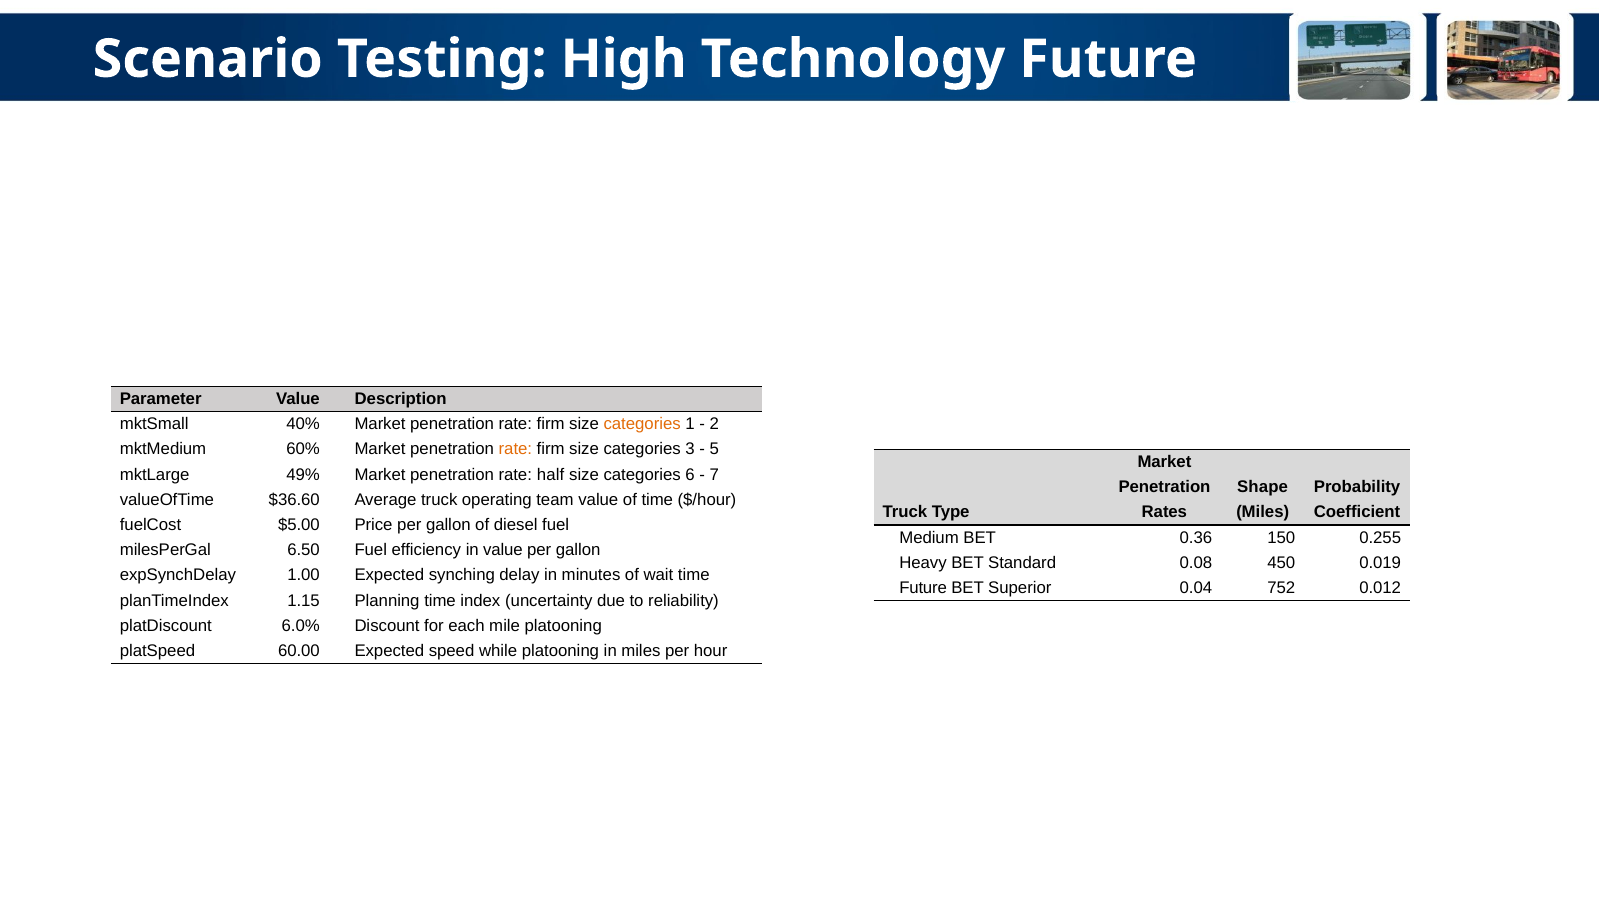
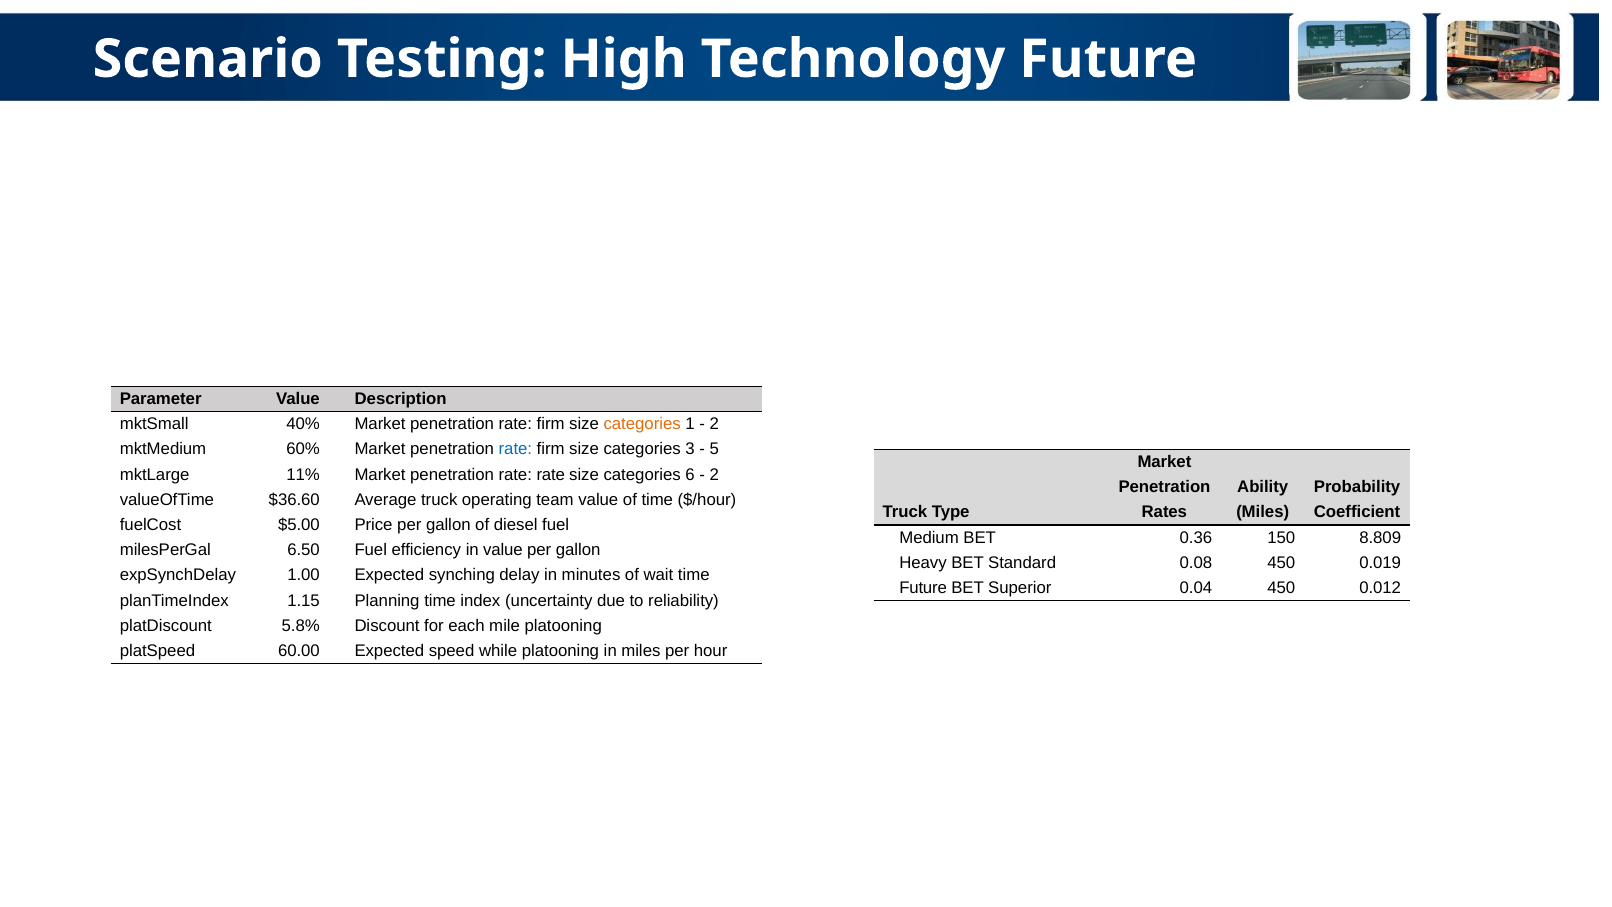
rate at (515, 449) colour: orange -> blue
49%: 49% -> 11%
rate half: half -> rate
7 at (714, 474): 7 -> 2
Shape: Shape -> Ability
0.255: 0.255 -> 8.809
0.04 752: 752 -> 450
6.0%: 6.0% -> 5.8%
